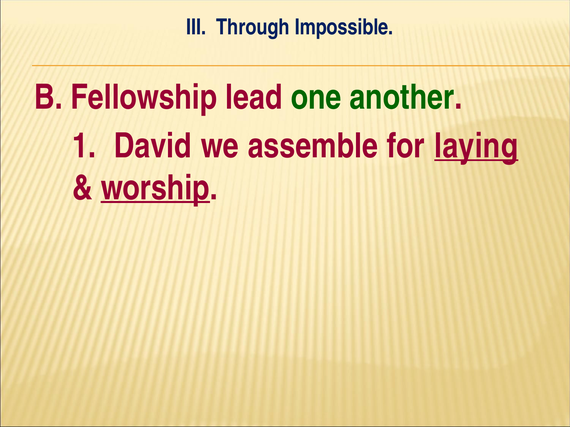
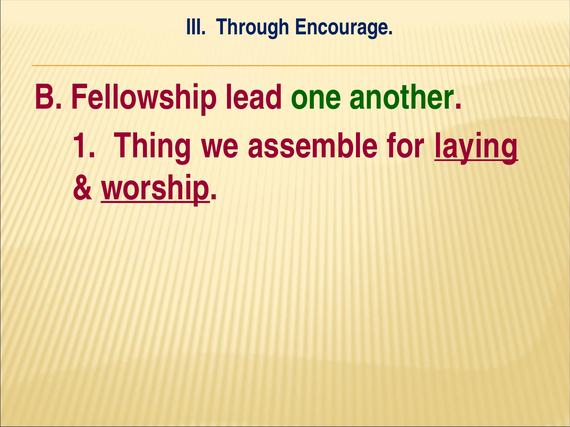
Impossible: Impossible -> Encourage
David: David -> Thing
